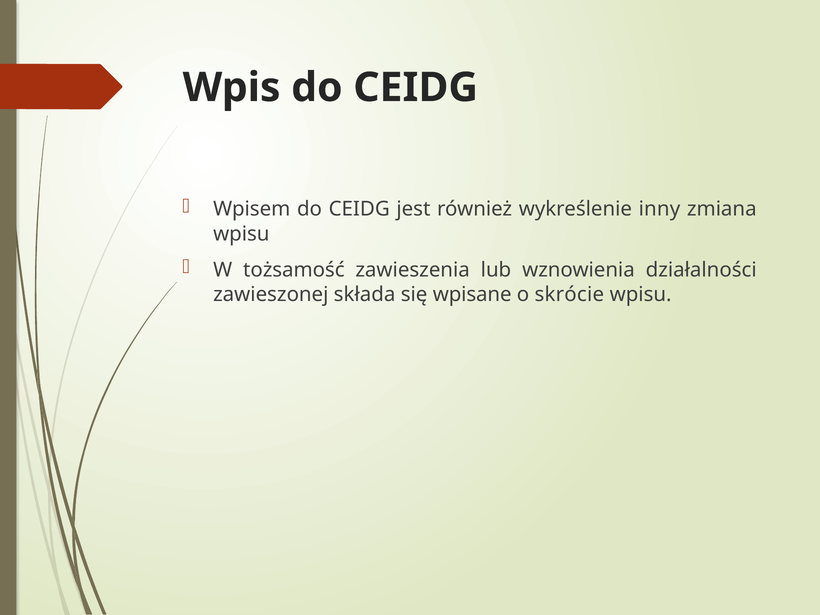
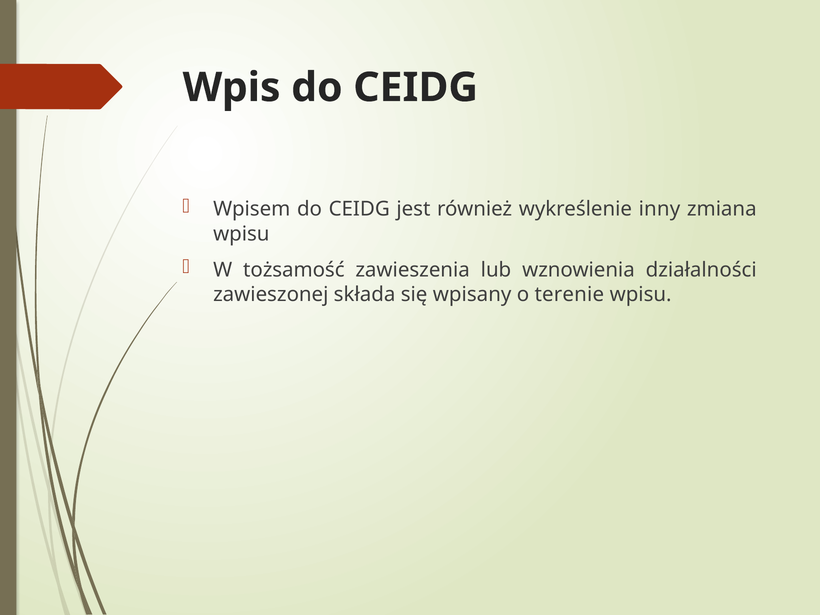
wpisane: wpisane -> wpisany
skrócie: skrócie -> terenie
